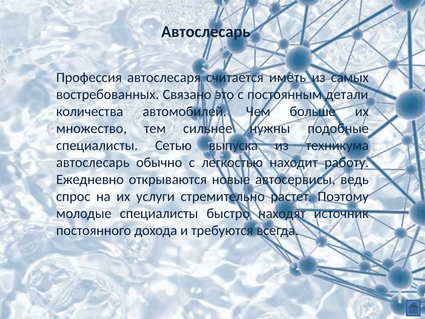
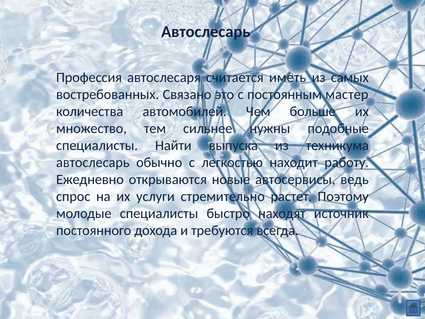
детали: детали -> мастер
Сетью: Сетью -> Найти
